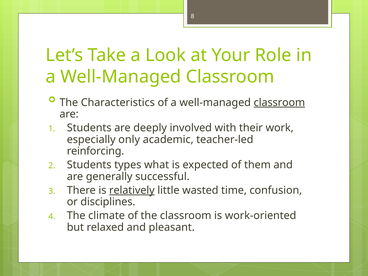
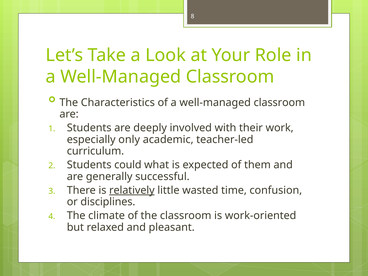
classroom at (279, 103) underline: present -> none
reinforcing: reinforcing -> curriculum
types: types -> could
